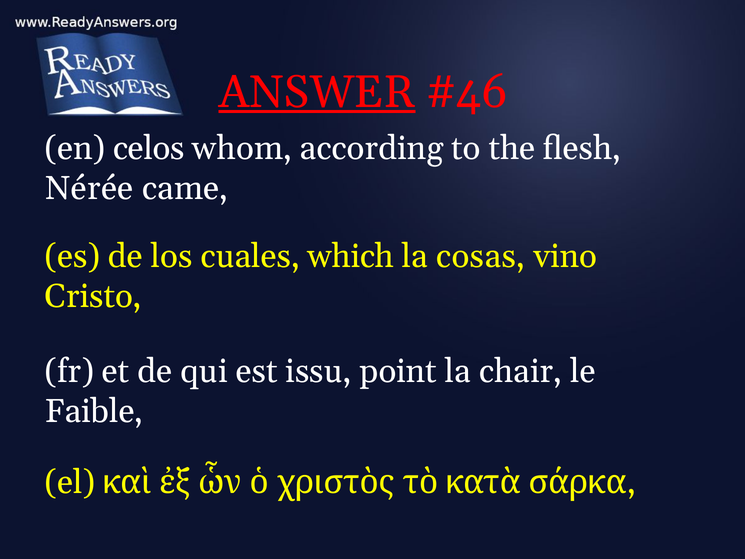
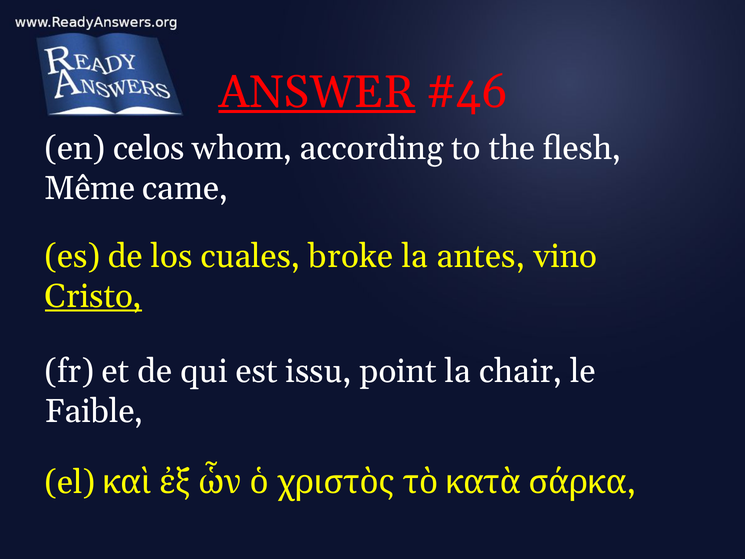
Nérée: Nérée -> Même
which: which -> broke
cosas: cosas -> antes
Cristo underline: none -> present
